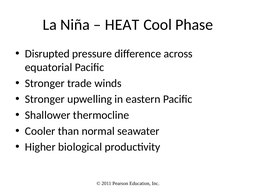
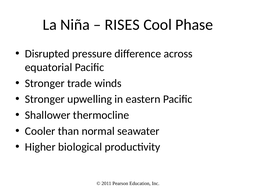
HEAT: HEAT -> RISES
